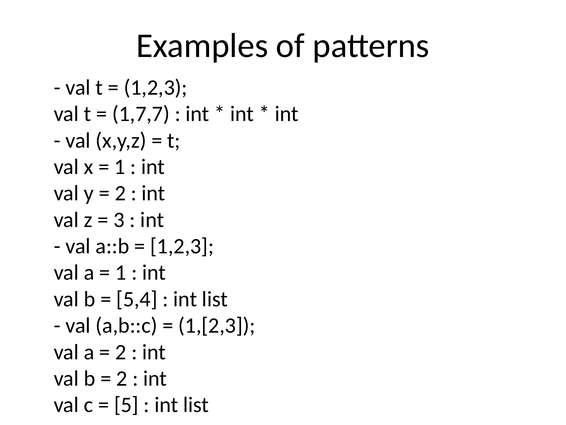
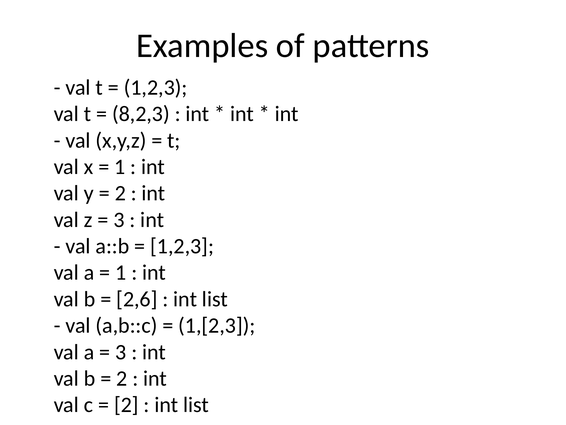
1,7,7: 1,7,7 -> 8,2,3
5,4: 5,4 -> 2,6
2 at (121, 352): 2 -> 3
5 at (126, 405): 5 -> 2
